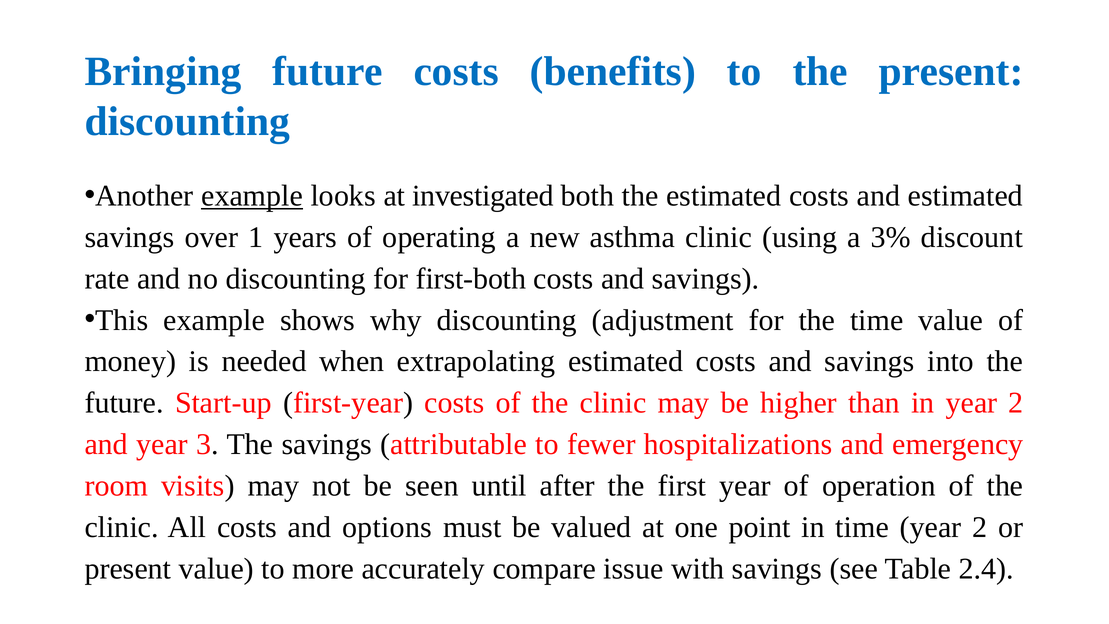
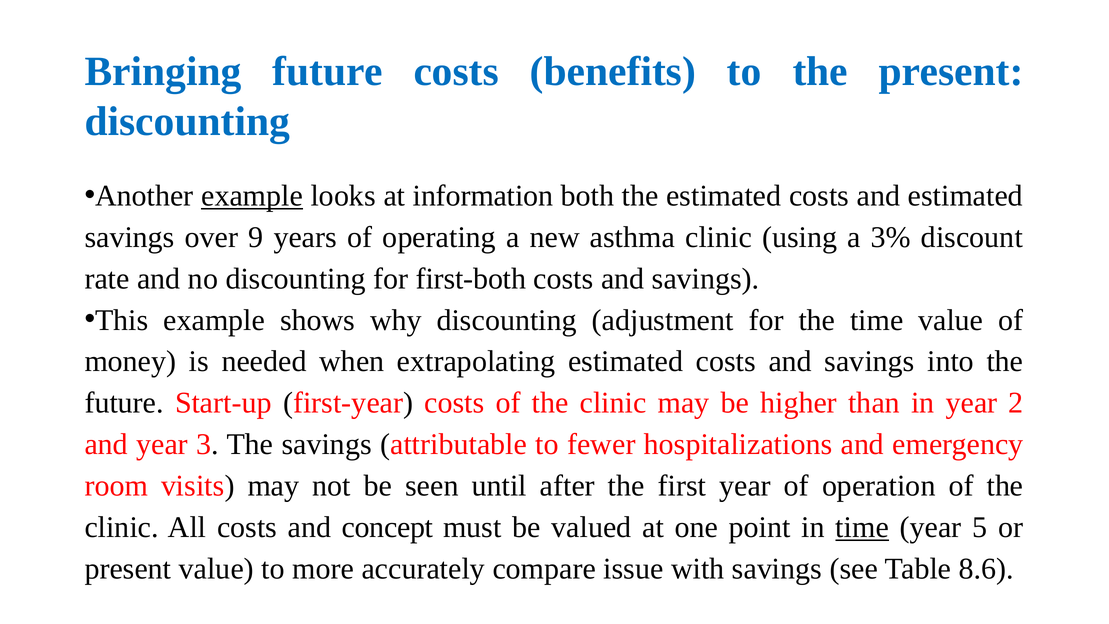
investigated: investigated -> information
1: 1 -> 9
options: options -> concept
time at (862, 527) underline: none -> present
2 at (980, 527): 2 -> 5
2.4: 2.4 -> 8.6
